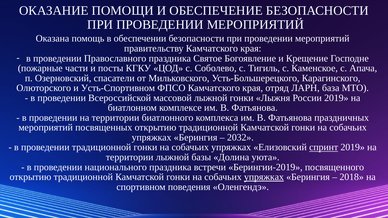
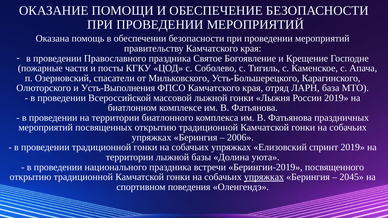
Усть-Спортивном: Усть-Спортивном -> Усть-Выполнения
2032: 2032 -> 2006
спринт underline: present -> none
2018: 2018 -> 2045
